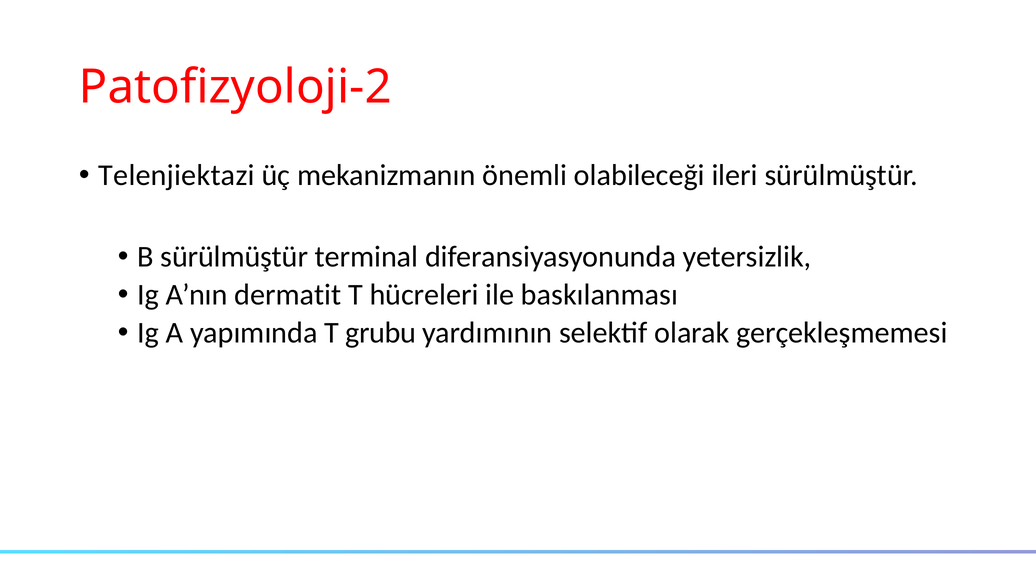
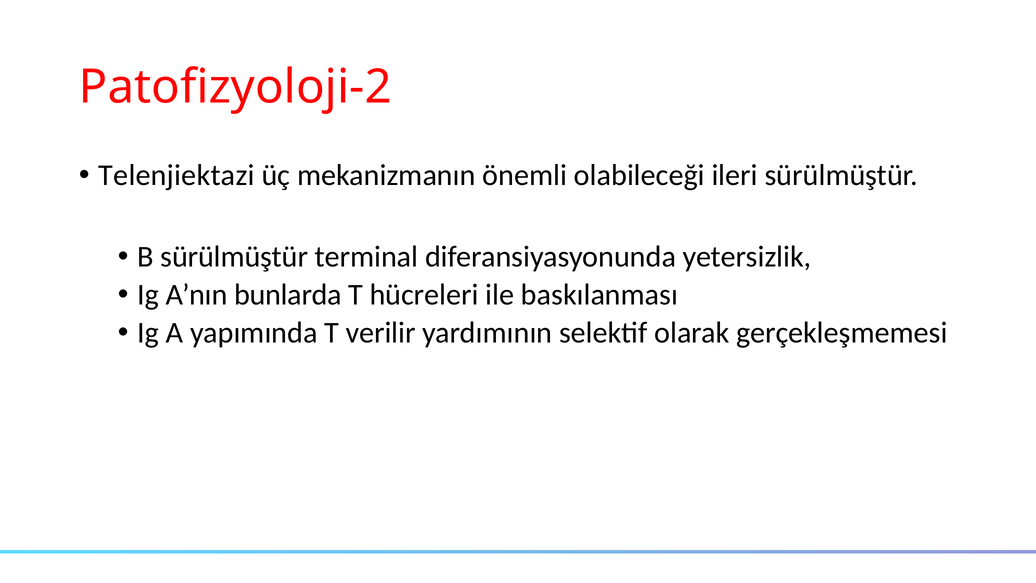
dermatit: dermatit -> bunlarda
grubu: grubu -> verilir
